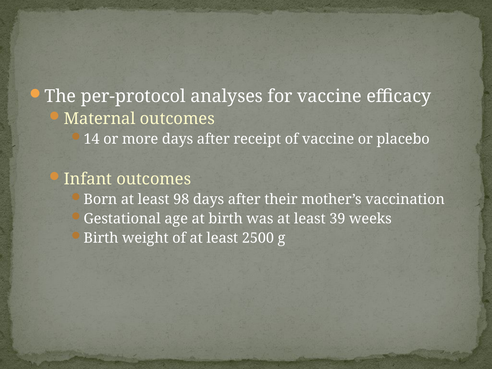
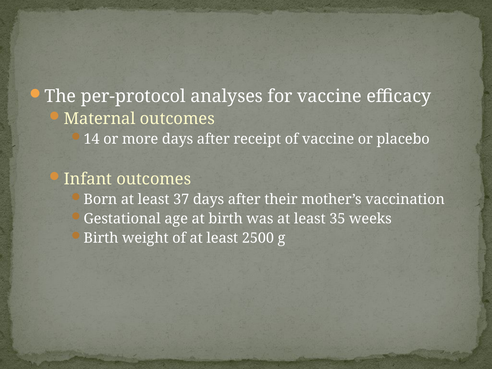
98: 98 -> 37
39: 39 -> 35
